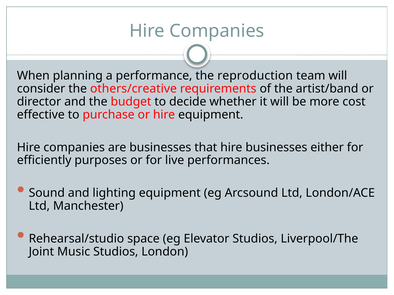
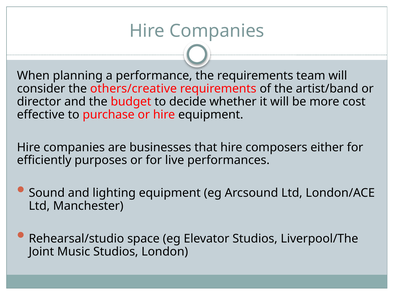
the reproduction: reproduction -> requirements
hire businesses: businesses -> composers
